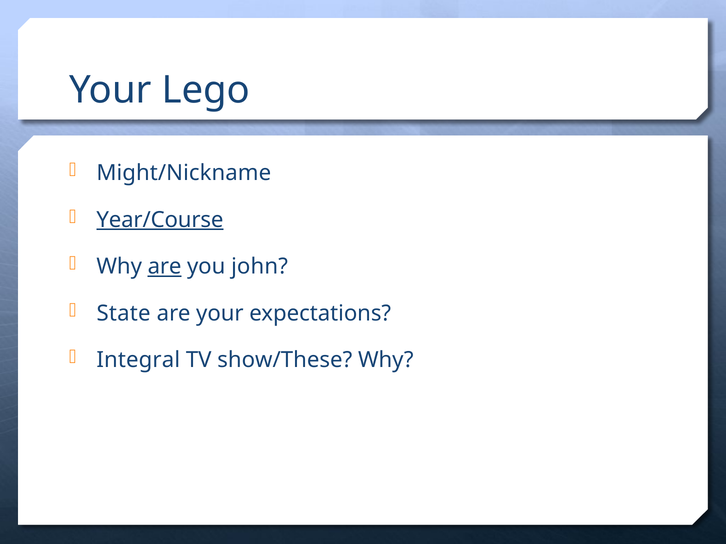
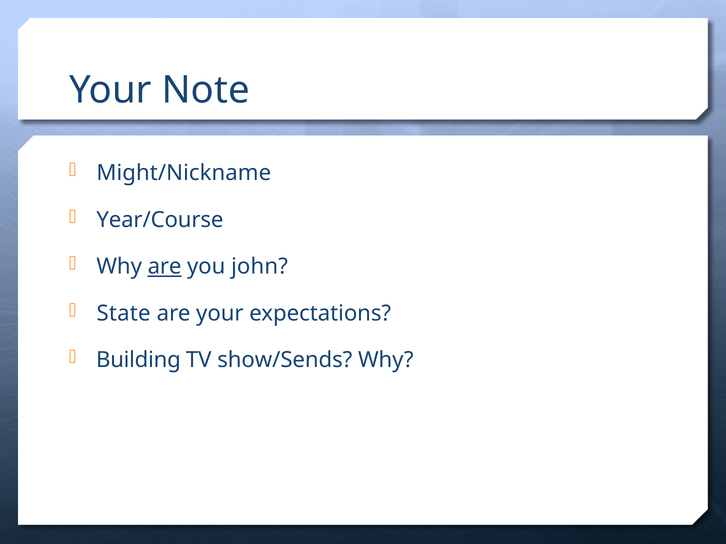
Lego: Lego -> Note
Year/Course underline: present -> none
Integral: Integral -> Building
show/These: show/These -> show/Sends
